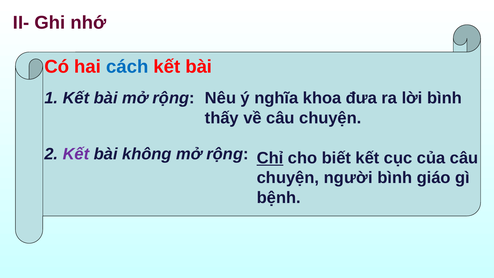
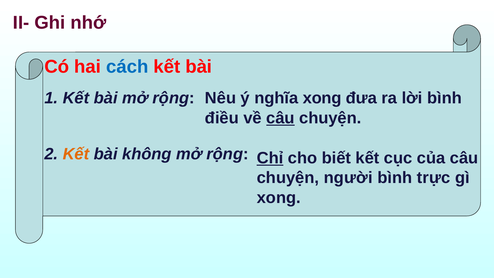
nghĩa khoa: khoa -> xong
thấy: thấy -> điều
câu at (280, 118) underline: none -> present
Kết at (76, 154) colour: purple -> orange
giáo: giáo -> trực
bệnh at (279, 197): bệnh -> xong
